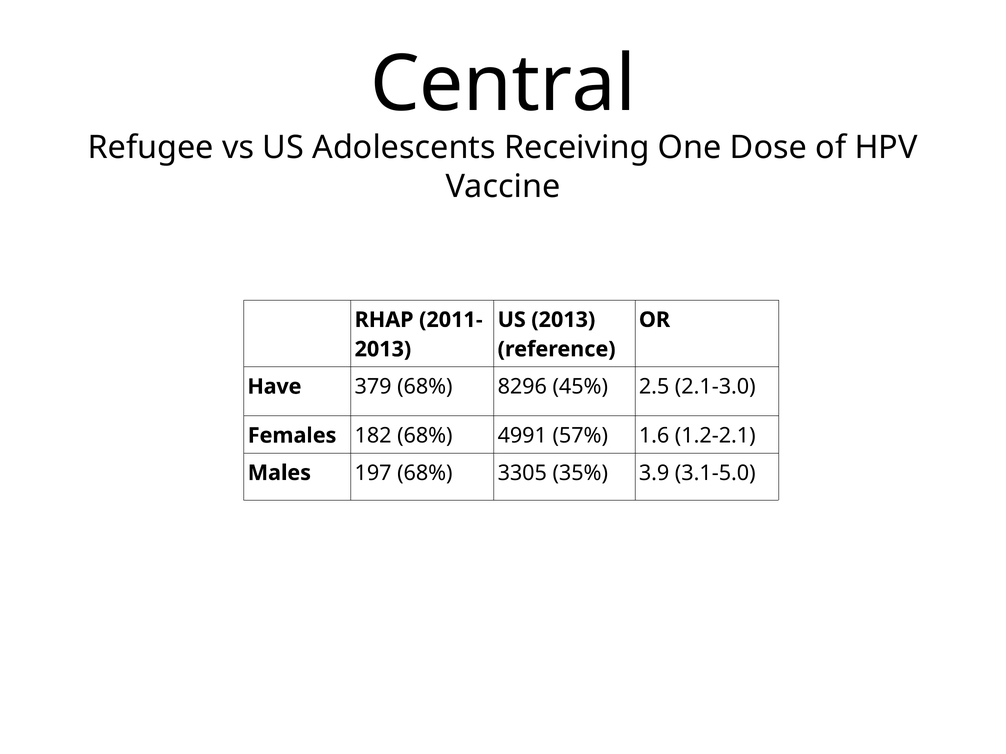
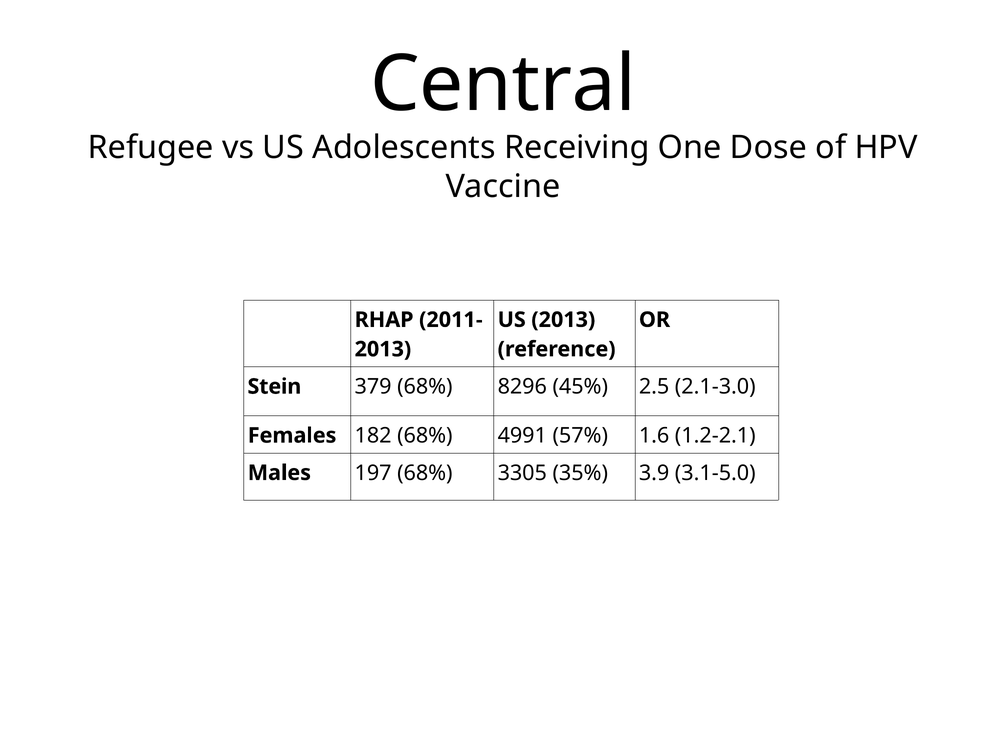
Have: Have -> Stein
